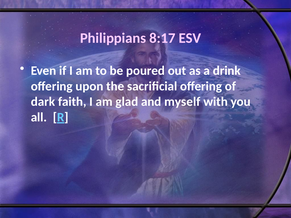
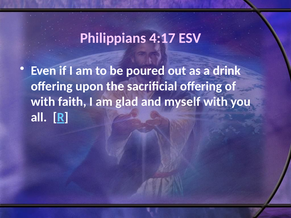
8:17: 8:17 -> 4:17
dark at (43, 102): dark -> with
